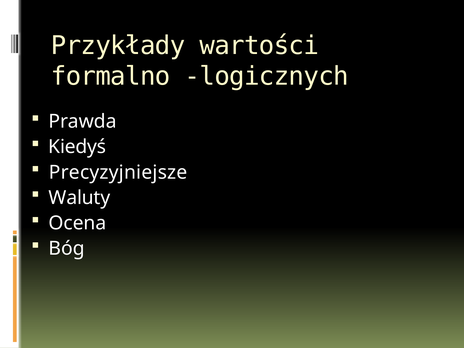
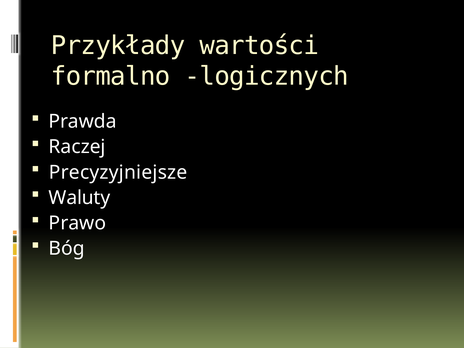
Kiedyś: Kiedyś -> Raczej
Ocena: Ocena -> Prawo
